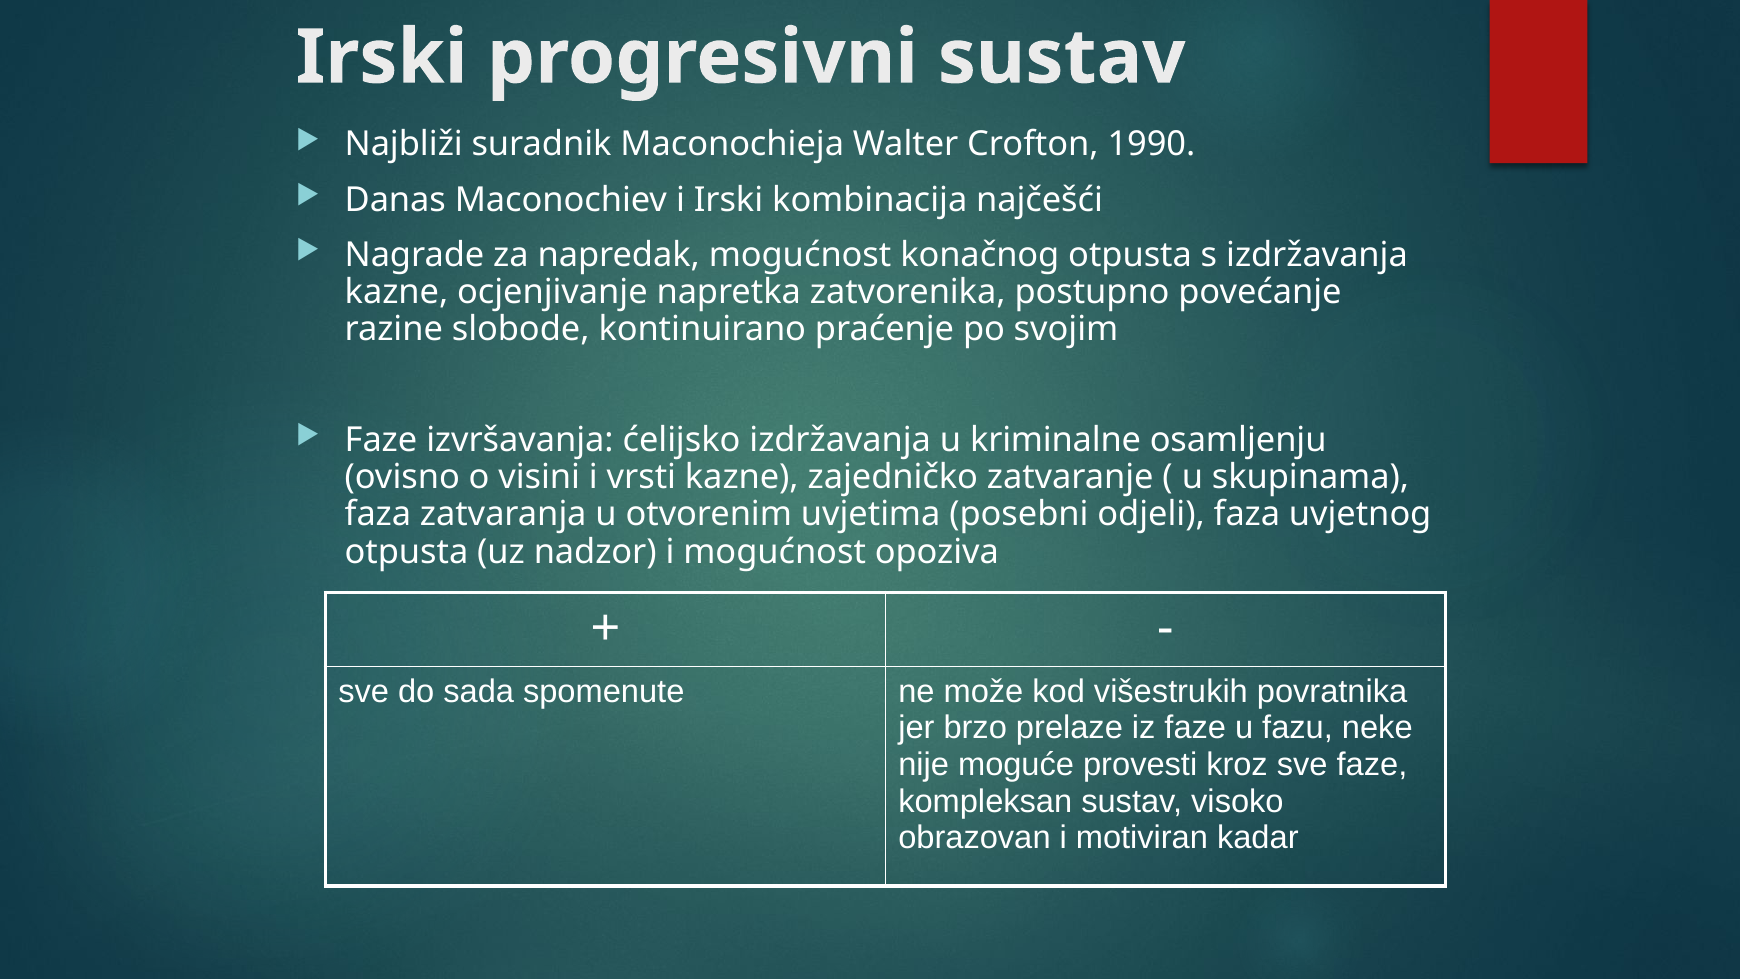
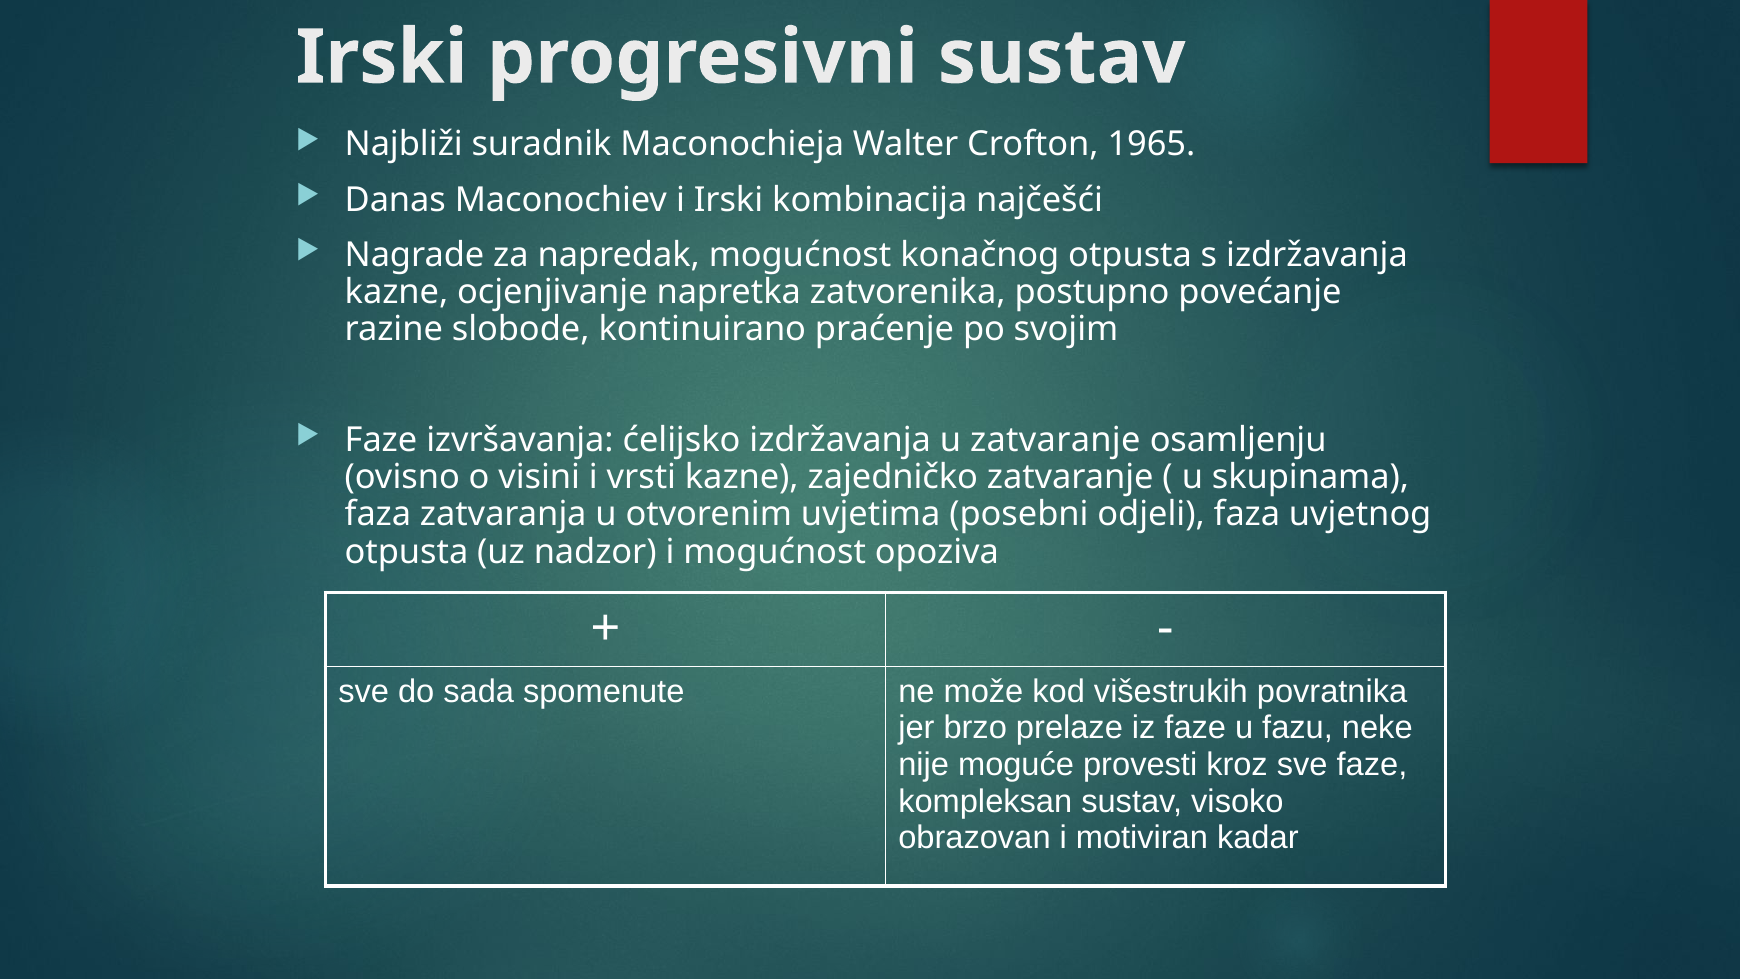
1990: 1990 -> 1965
u kriminalne: kriminalne -> zatvaranje
